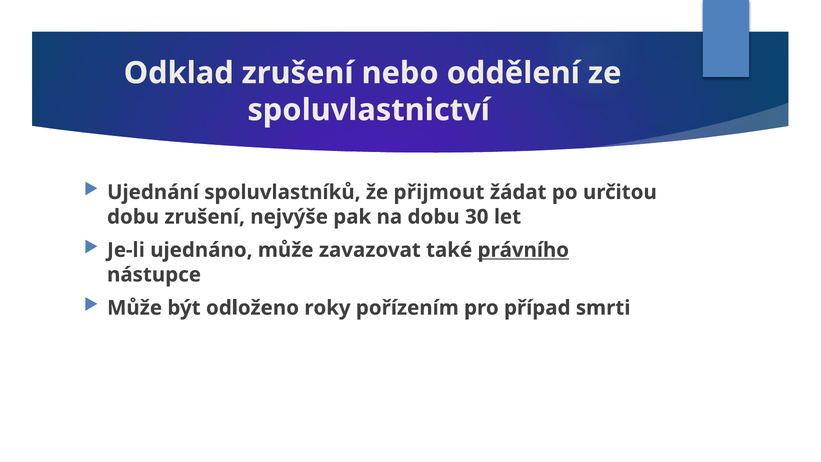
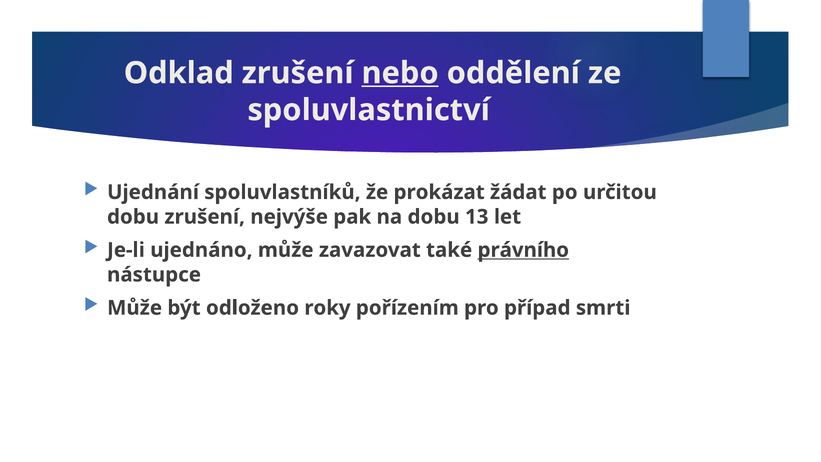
nebo underline: none -> present
přijmout: přijmout -> prokázat
30: 30 -> 13
